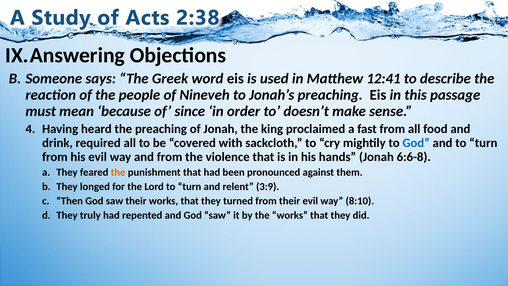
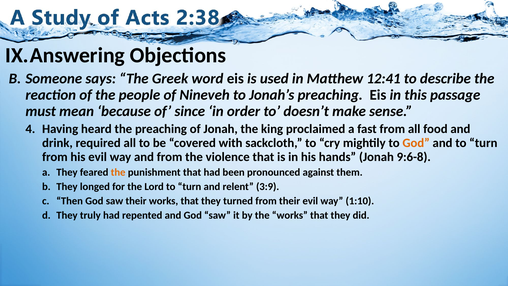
God at (416, 143) colour: blue -> orange
6:6-8: 6:6-8 -> 9:6-8
8:10: 8:10 -> 1:10
